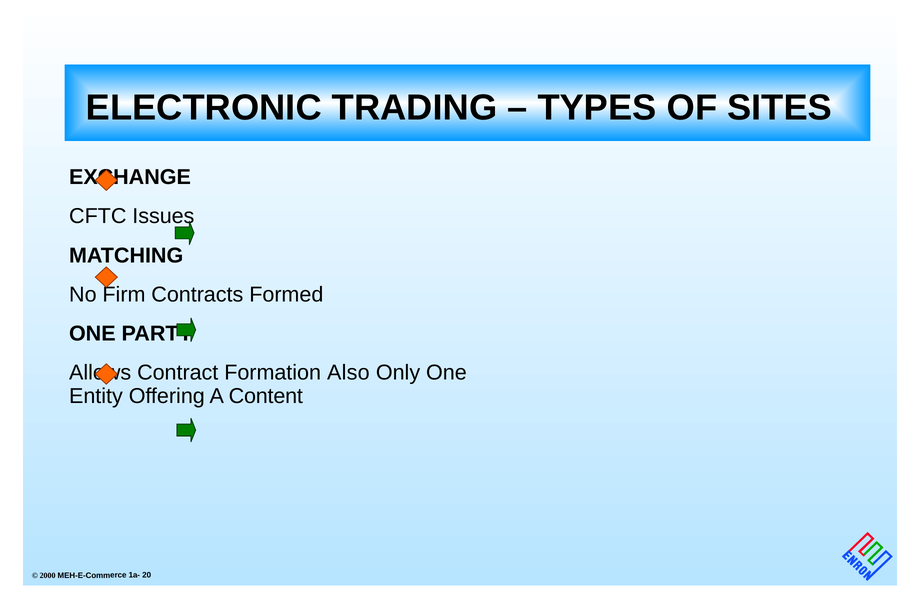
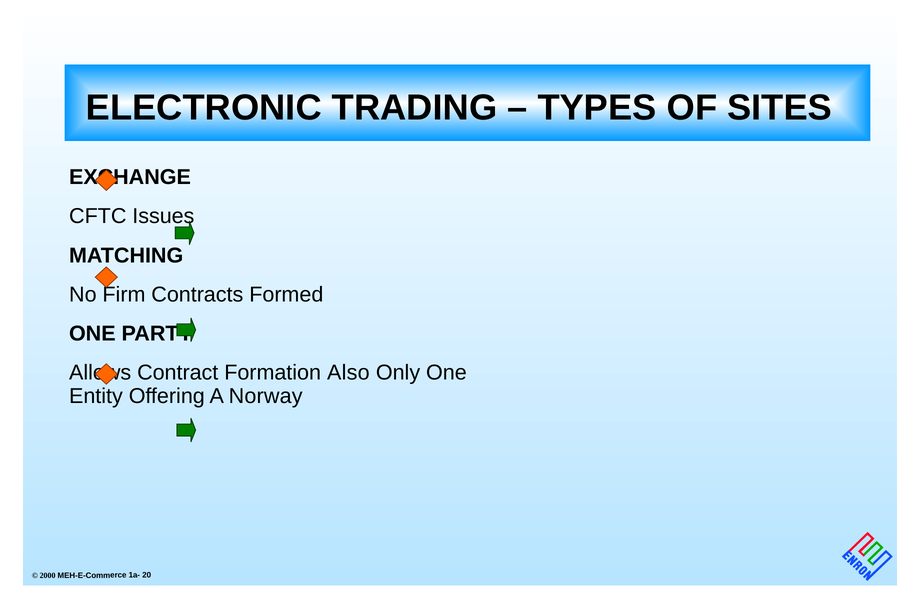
Content: Content -> Norway
